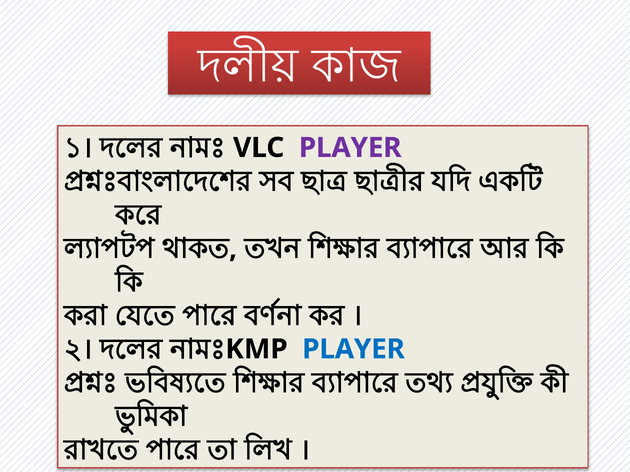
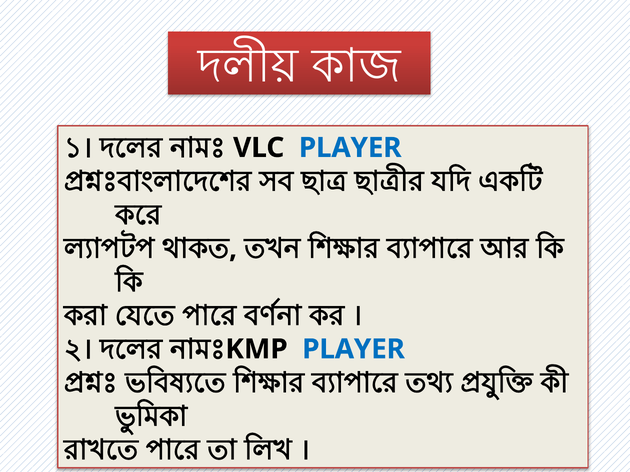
PLAYER at (350, 148) colour: purple -> blue
